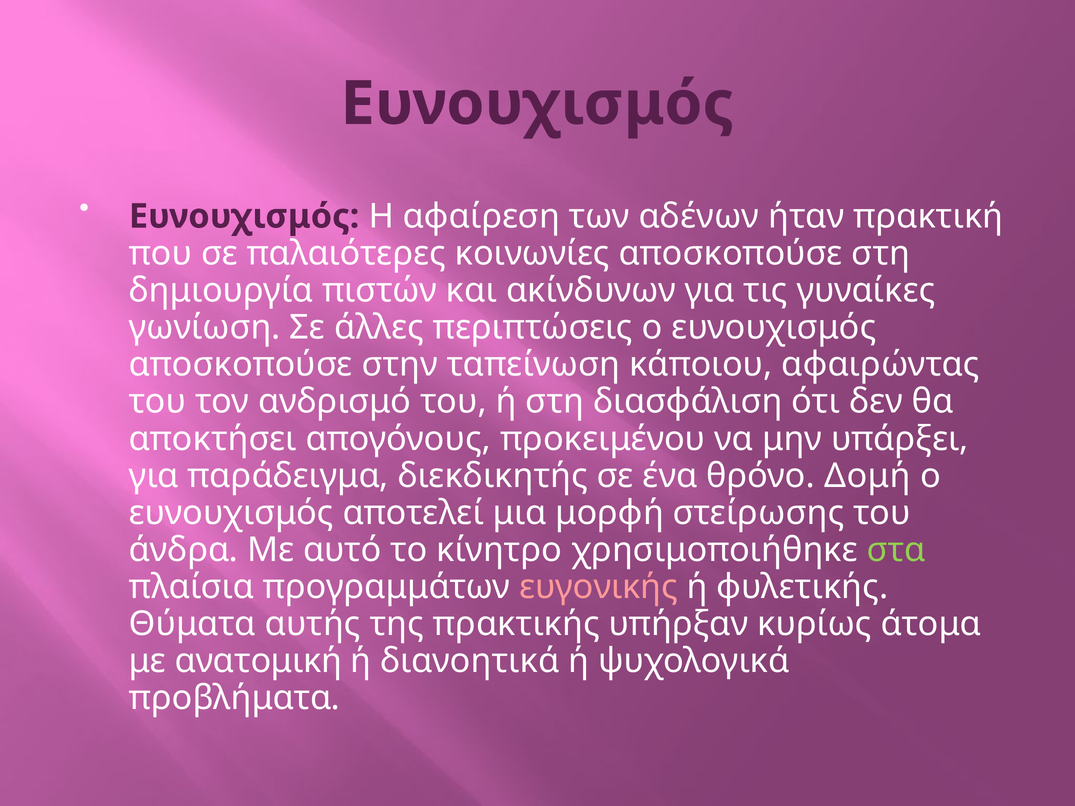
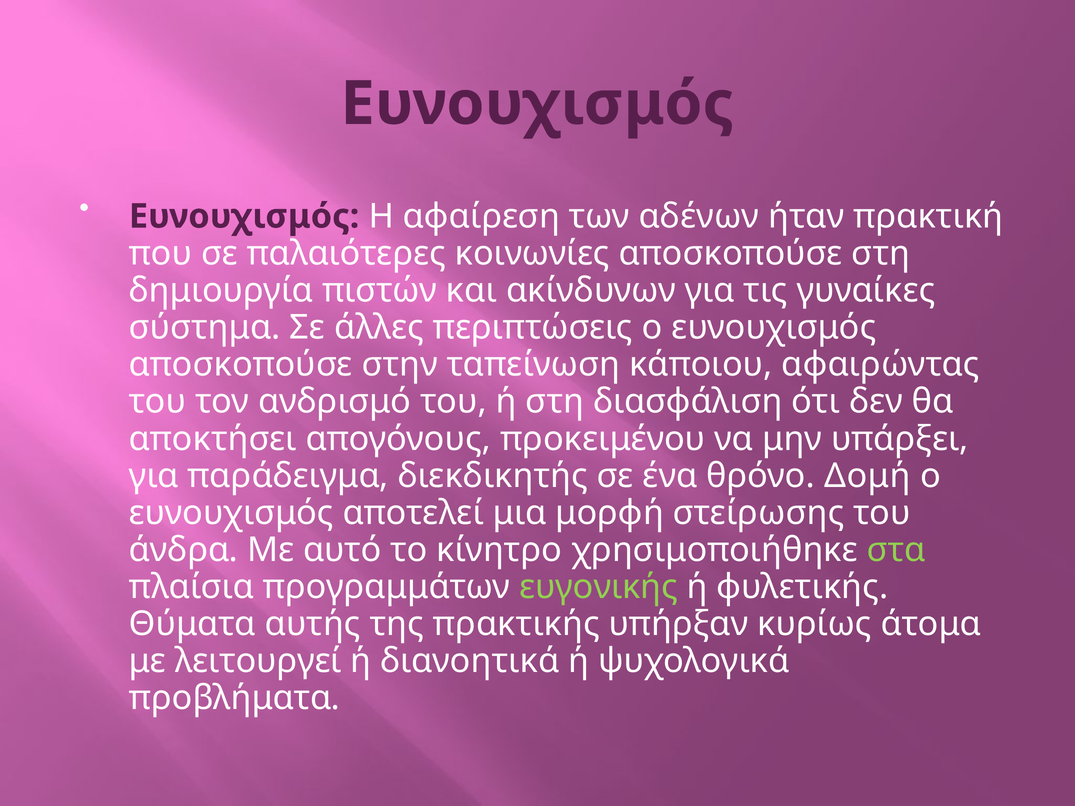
γωνίωση: γωνίωση -> σύστημα
ευγονικής colour: pink -> light green
ανατομική: ανατομική -> λειτουργεί
